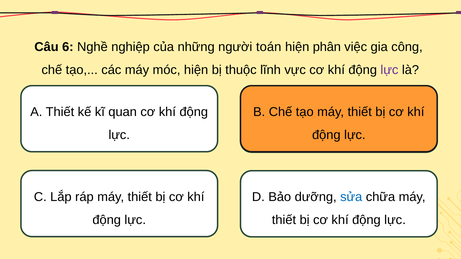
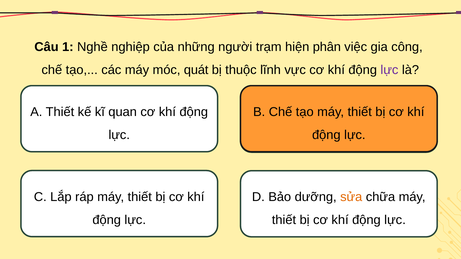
6: 6 -> 1
toán: toán -> trạm
móc hiện: hiện -> quát
sửa colour: blue -> orange
